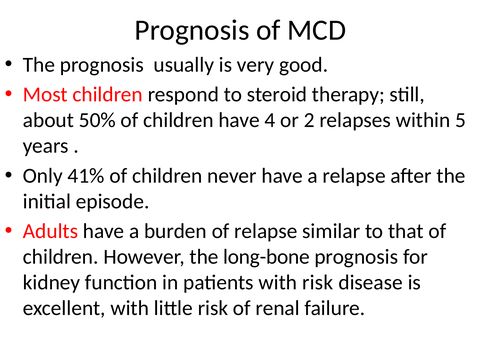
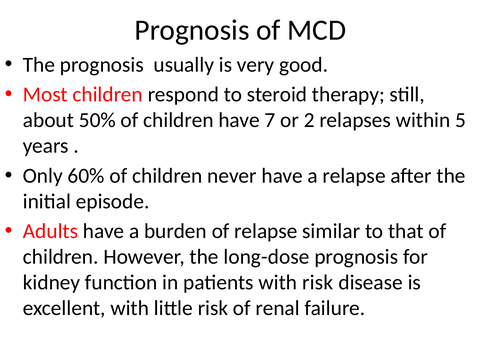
4: 4 -> 7
41%: 41% -> 60%
long-bone: long-bone -> long-dose
